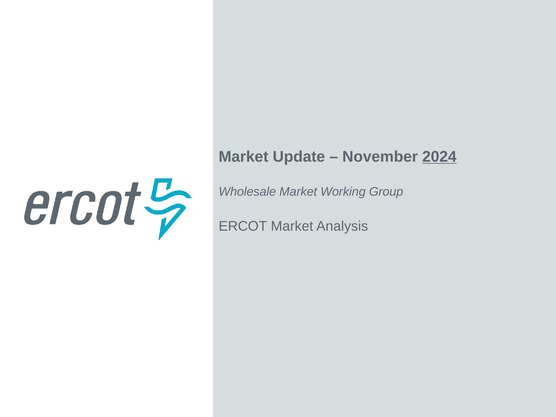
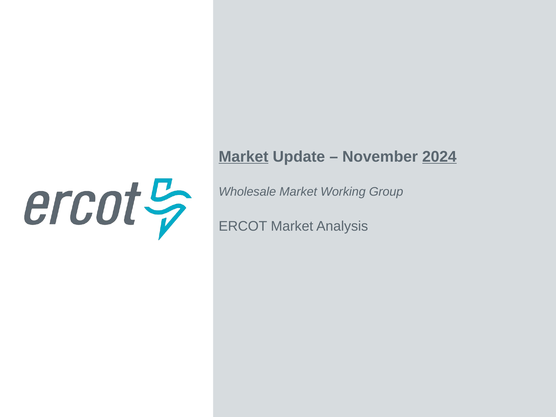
Market at (244, 157) underline: none -> present
